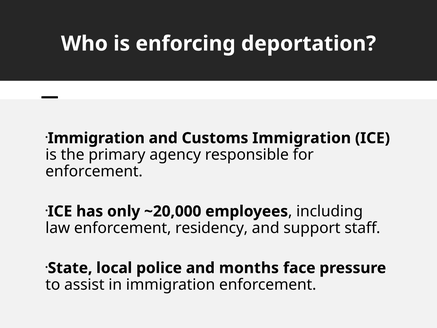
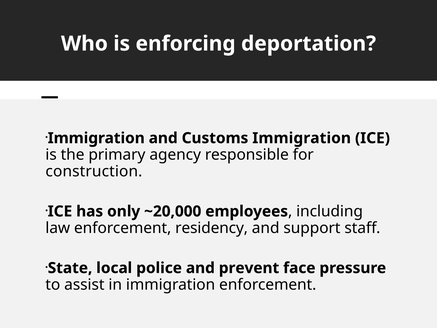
enforcement at (94, 171): enforcement -> construction
months: months -> prevent
